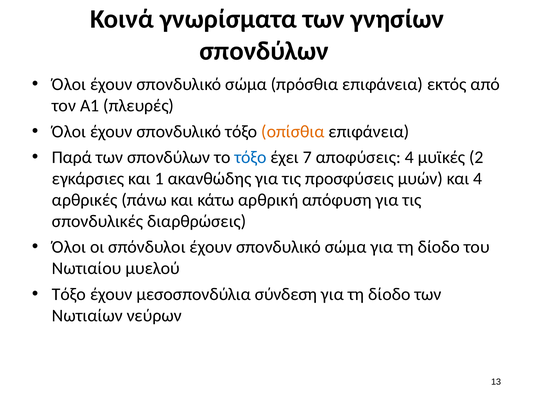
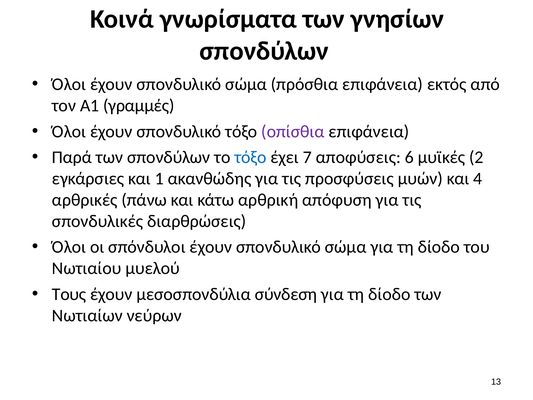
πλευρές: πλευρές -> γραμμές
οπίσθια colour: orange -> purple
αποφύσεις 4: 4 -> 6
Τόξο at (69, 294): Τόξο -> Τους
